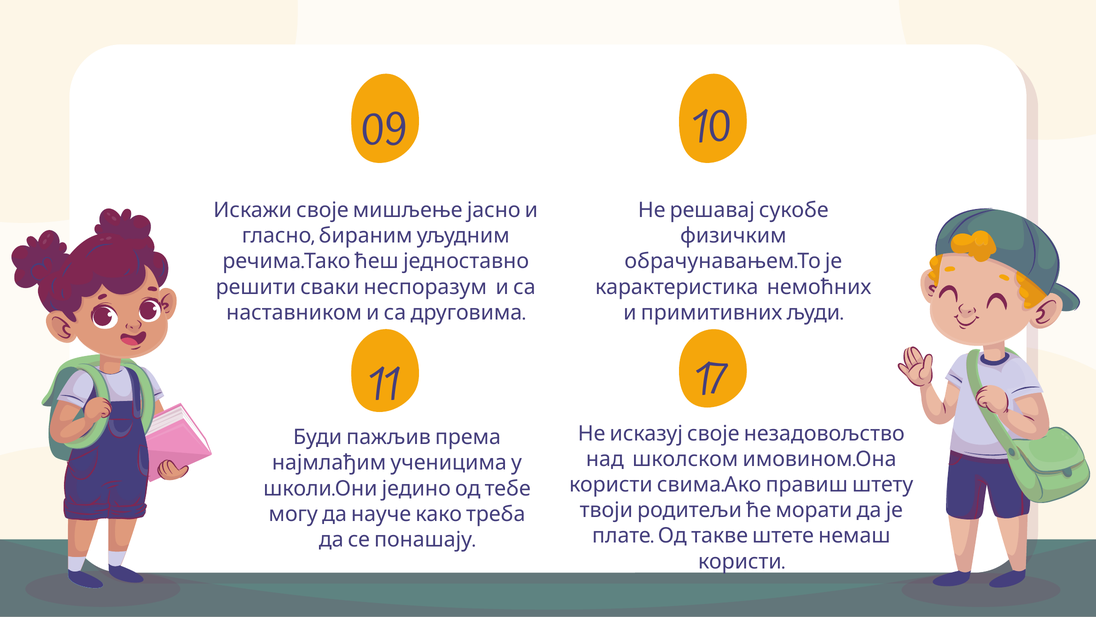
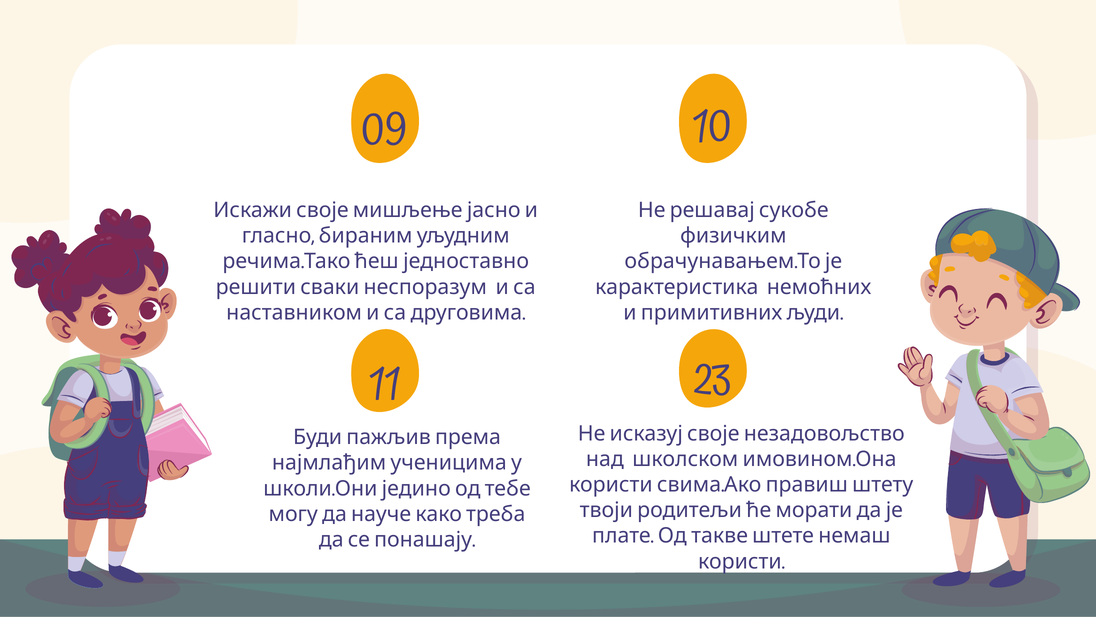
17: 17 -> 23
